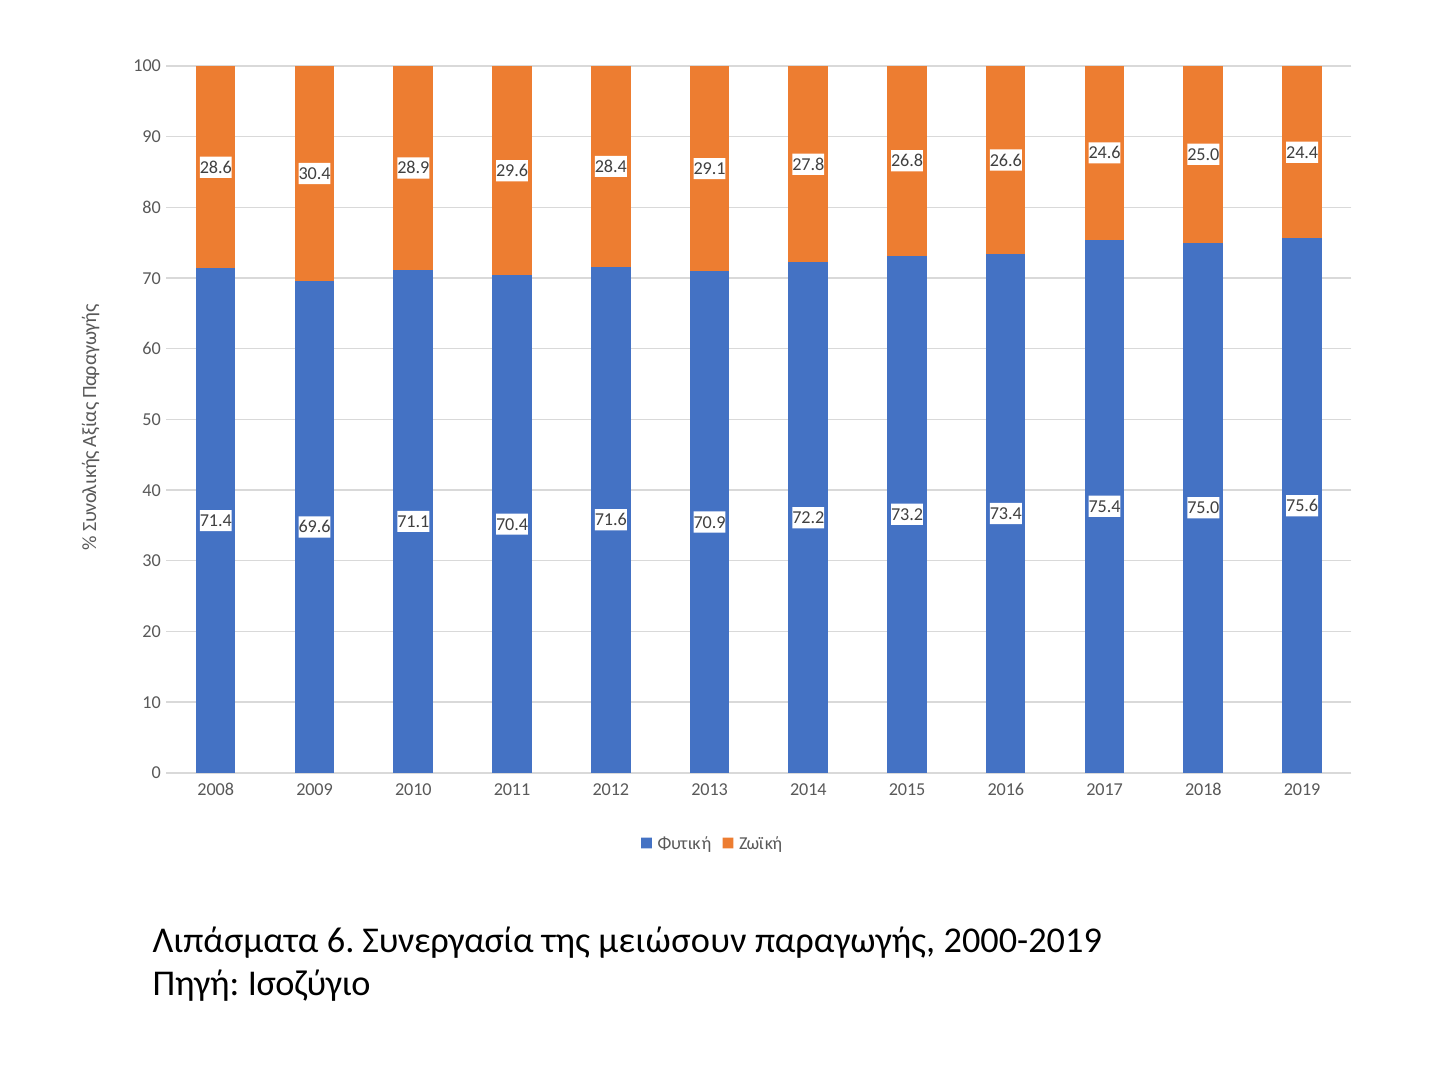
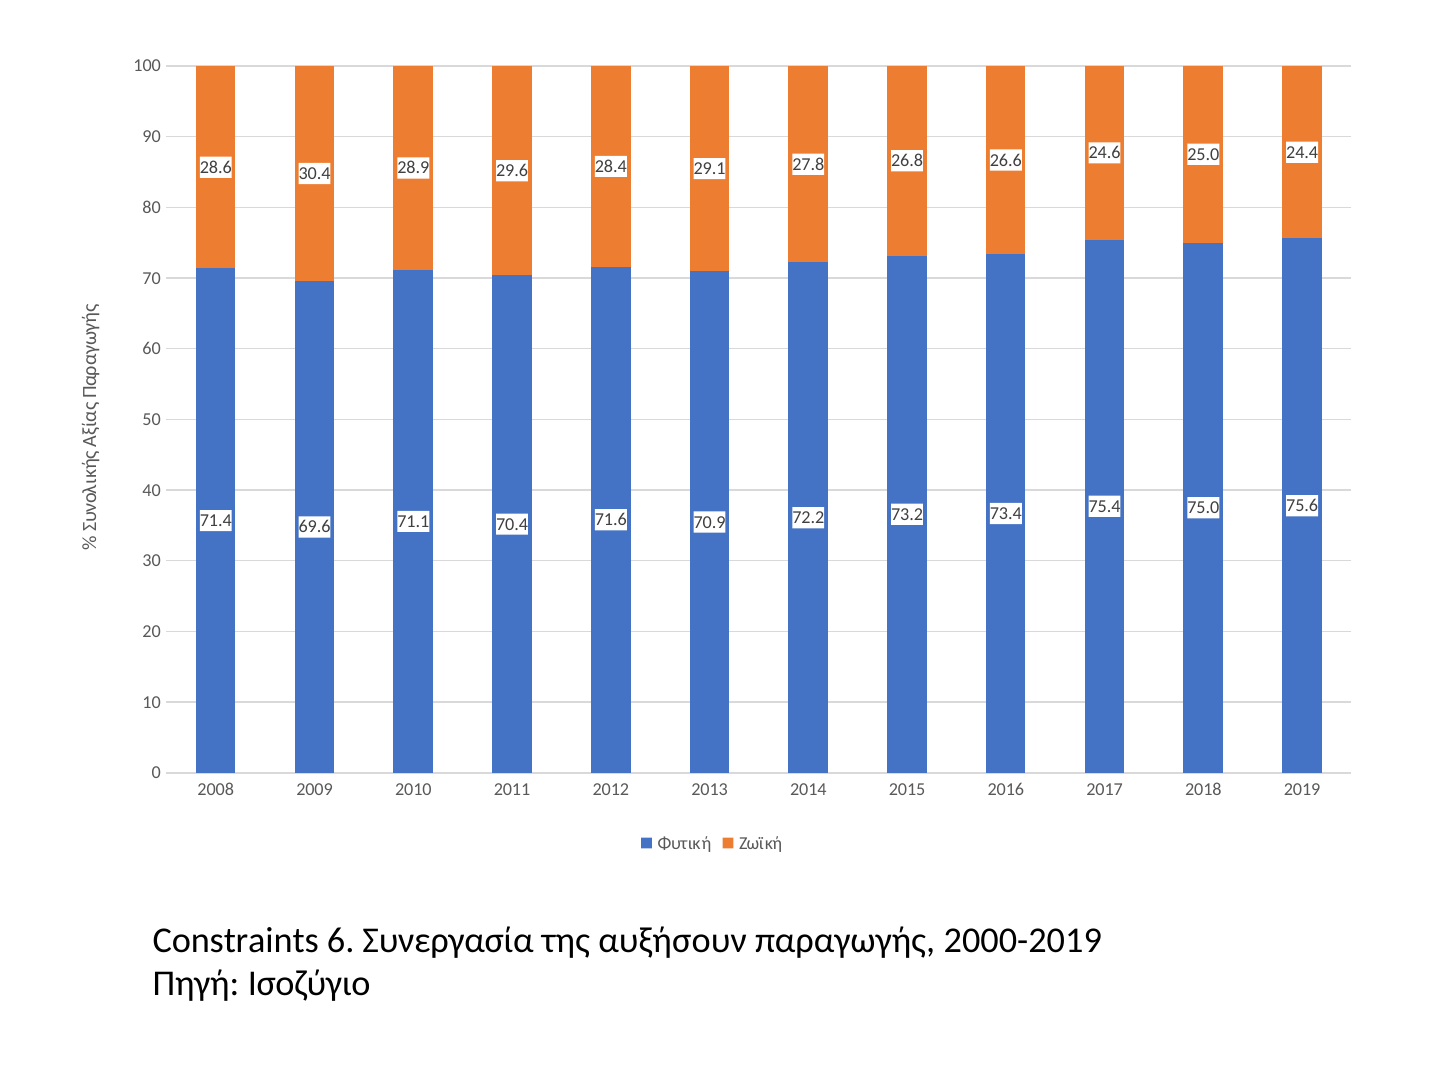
Λιπάσματα: Λιπάσματα -> Constraints
μειώσουν: μειώσουν -> αυξήσουν
